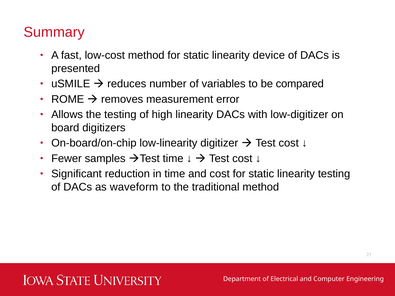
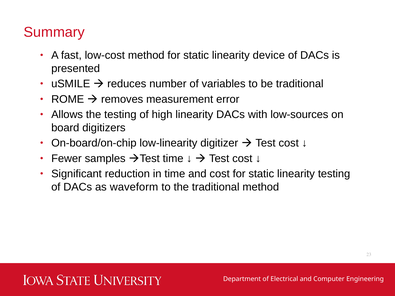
be compared: compared -> traditional
low-digitizer: low-digitizer -> low-sources
